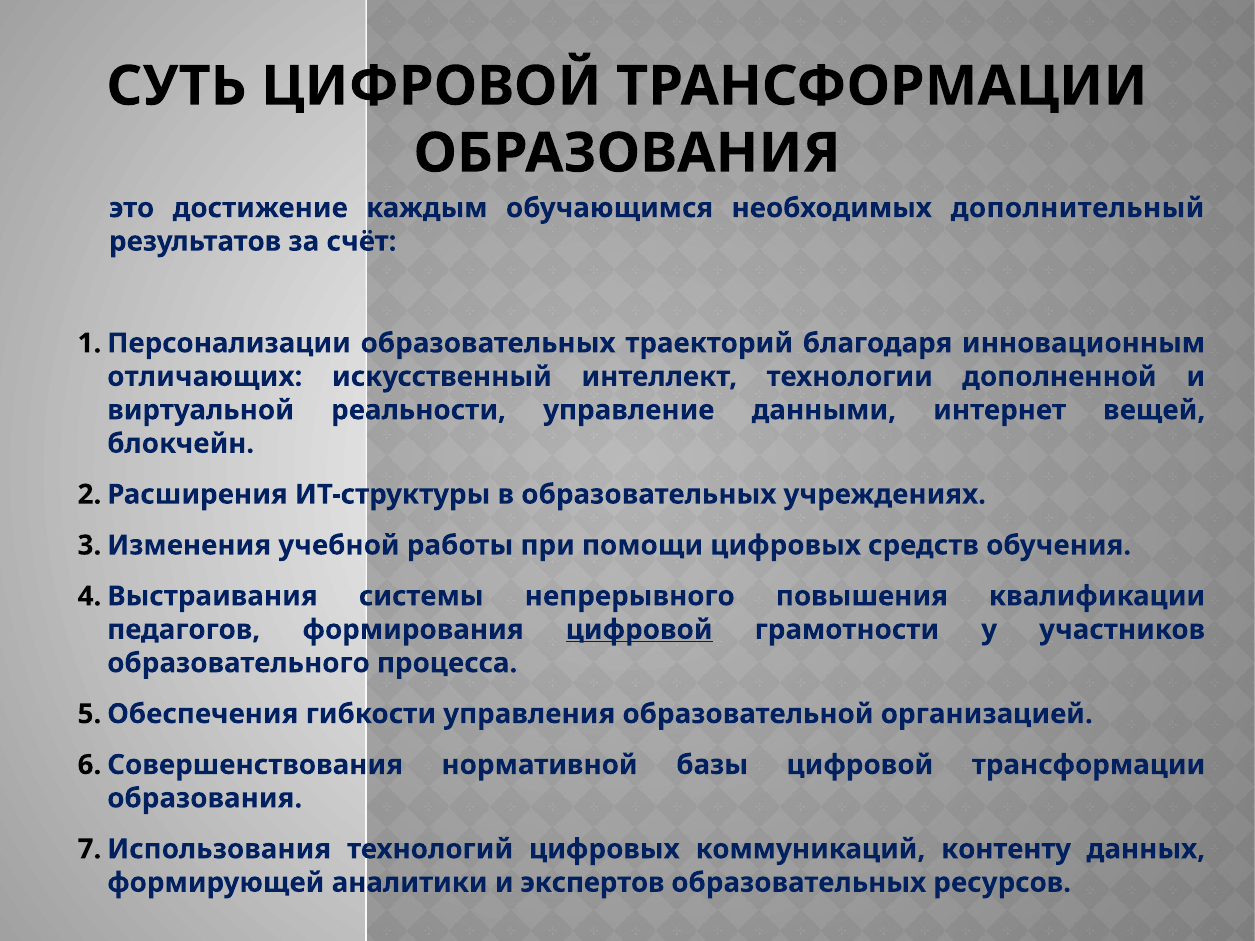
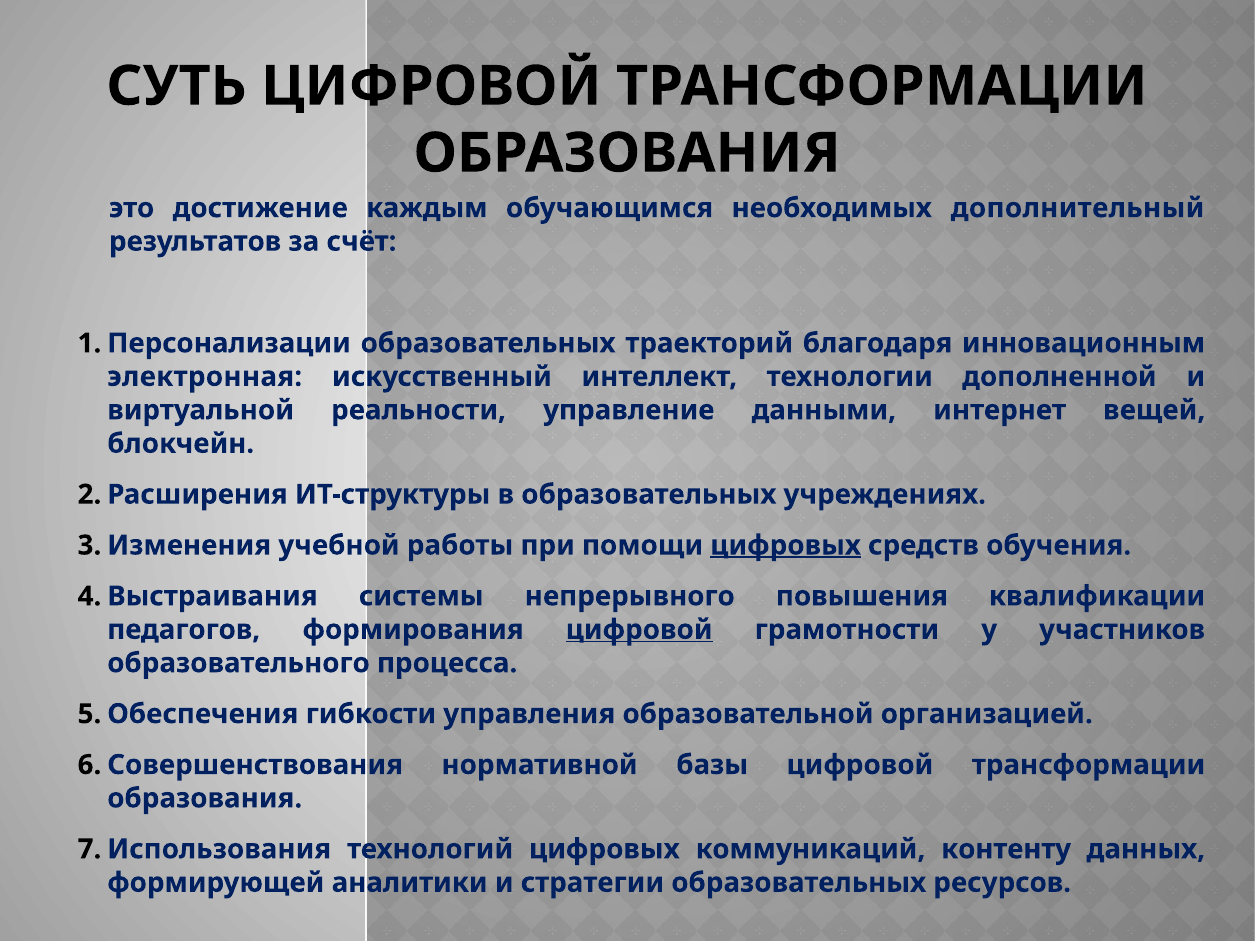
отличающих: отличающих -> электронная
цифровых at (786, 545) underline: none -> present
экспертов: экспертов -> стратегии
